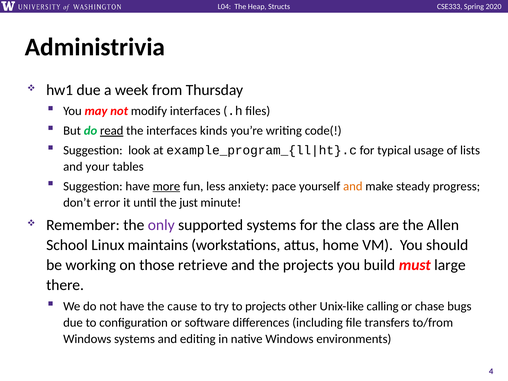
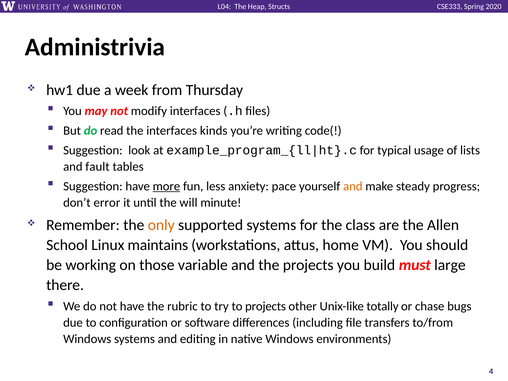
read underline: present -> none
your: your -> fault
just: just -> will
only colour: purple -> orange
retrieve: retrieve -> variable
cause: cause -> rubric
calling: calling -> totally
